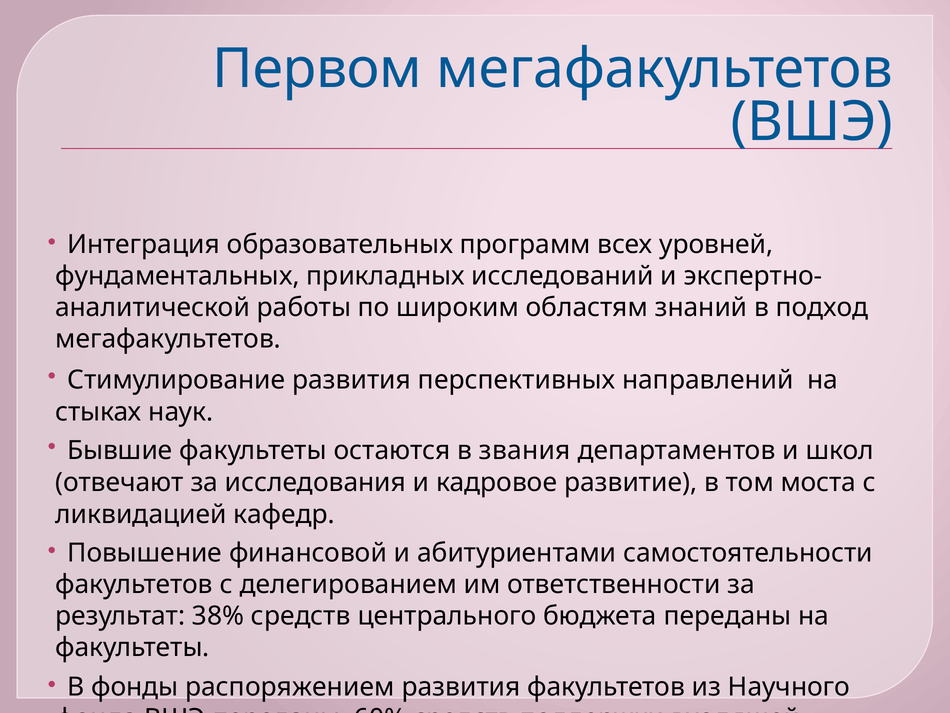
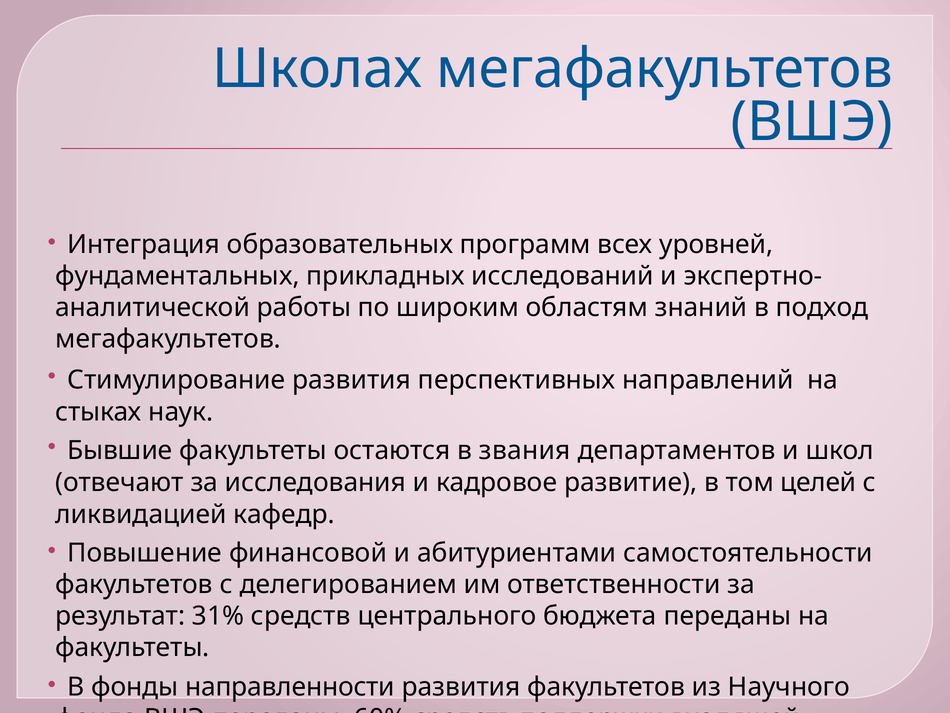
Первом: Первом -> Школах
моста: моста -> целей
38%: 38% -> 31%
распоряжением: распоряжением -> направленности
